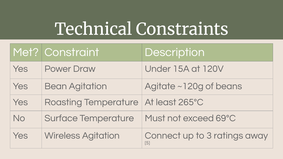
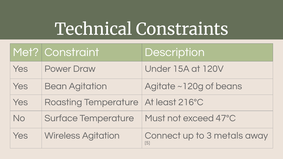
265°C: 265°C -> 216°C
69°C: 69°C -> 47°C
ratings: ratings -> metals
